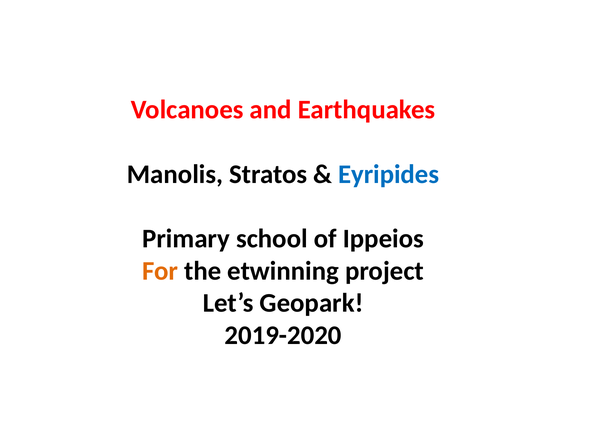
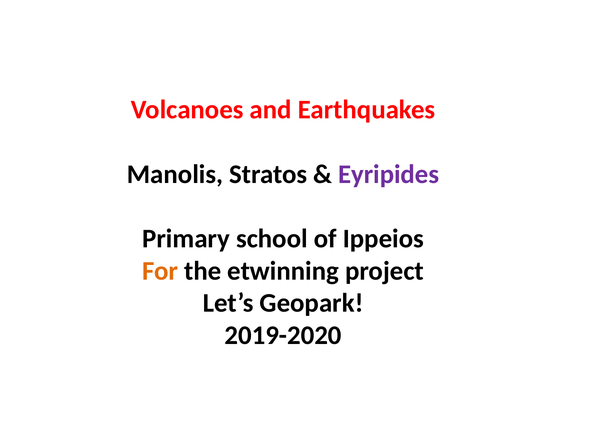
Eyripides colour: blue -> purple
